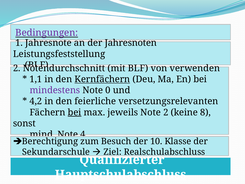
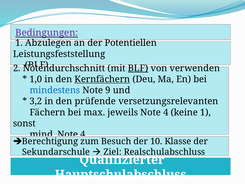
Jahresnote: Jahresnote -> Abzulegen
Jahresnoten: Jahresnoten -> Potentiellen
BLF at (138, 68) underline: none -> present
1,1: 1,1 -> 1,0
mindestens colour: purple -> blue
0: 0 -> 9
4,2: 4,2 -> 3,2
feierliche: feierliche -> prüfende
bei at (75, 112) underline: present -> none
2 at (166, 112): 2 -> 4
keine 8: 8 -> 1
